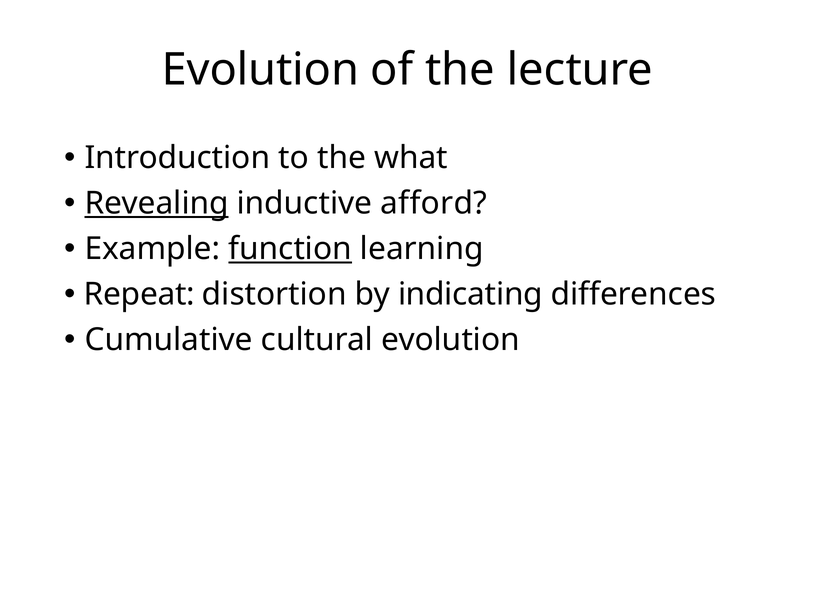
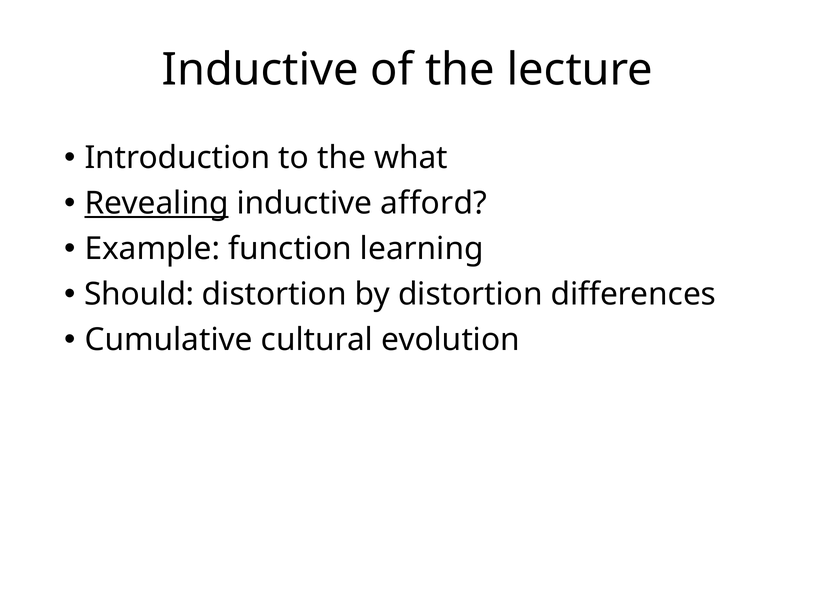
Evolution at (260, 70): Evolution -> Inductive
function underline: present -> none
Repeat: Repeat -> Should
by indicating: indicating -> distortion
